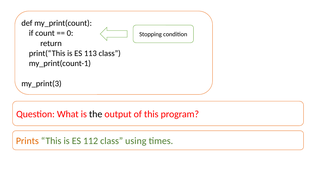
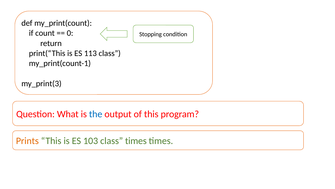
the colour: black -> blue
112: 112 -> 103
class using: using -> times
